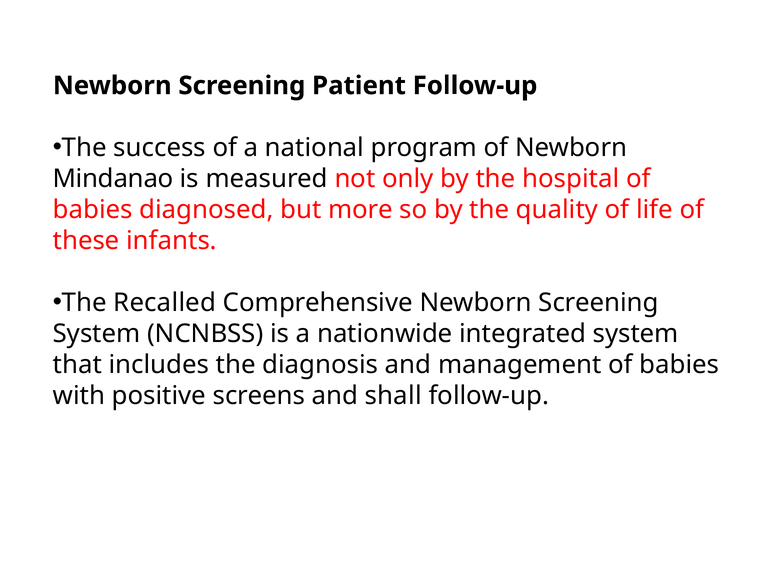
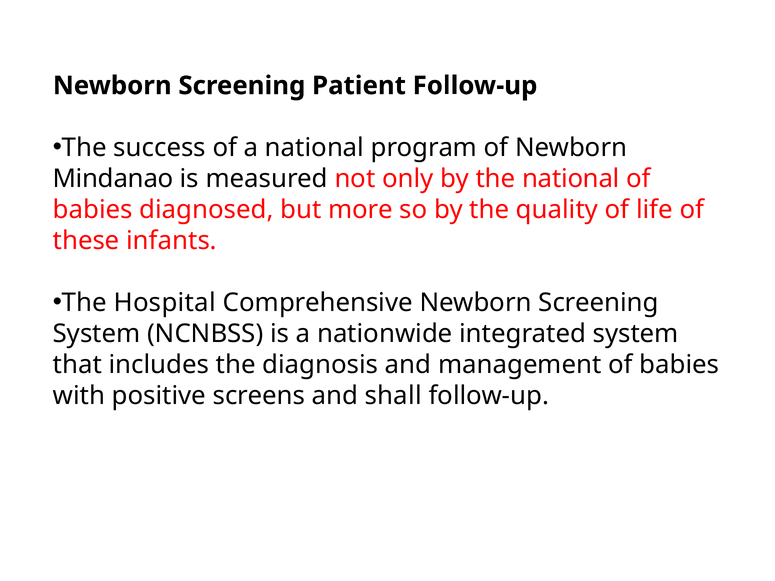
the hospital: hospital -> national
Recalled: Recalled -> Hospital
